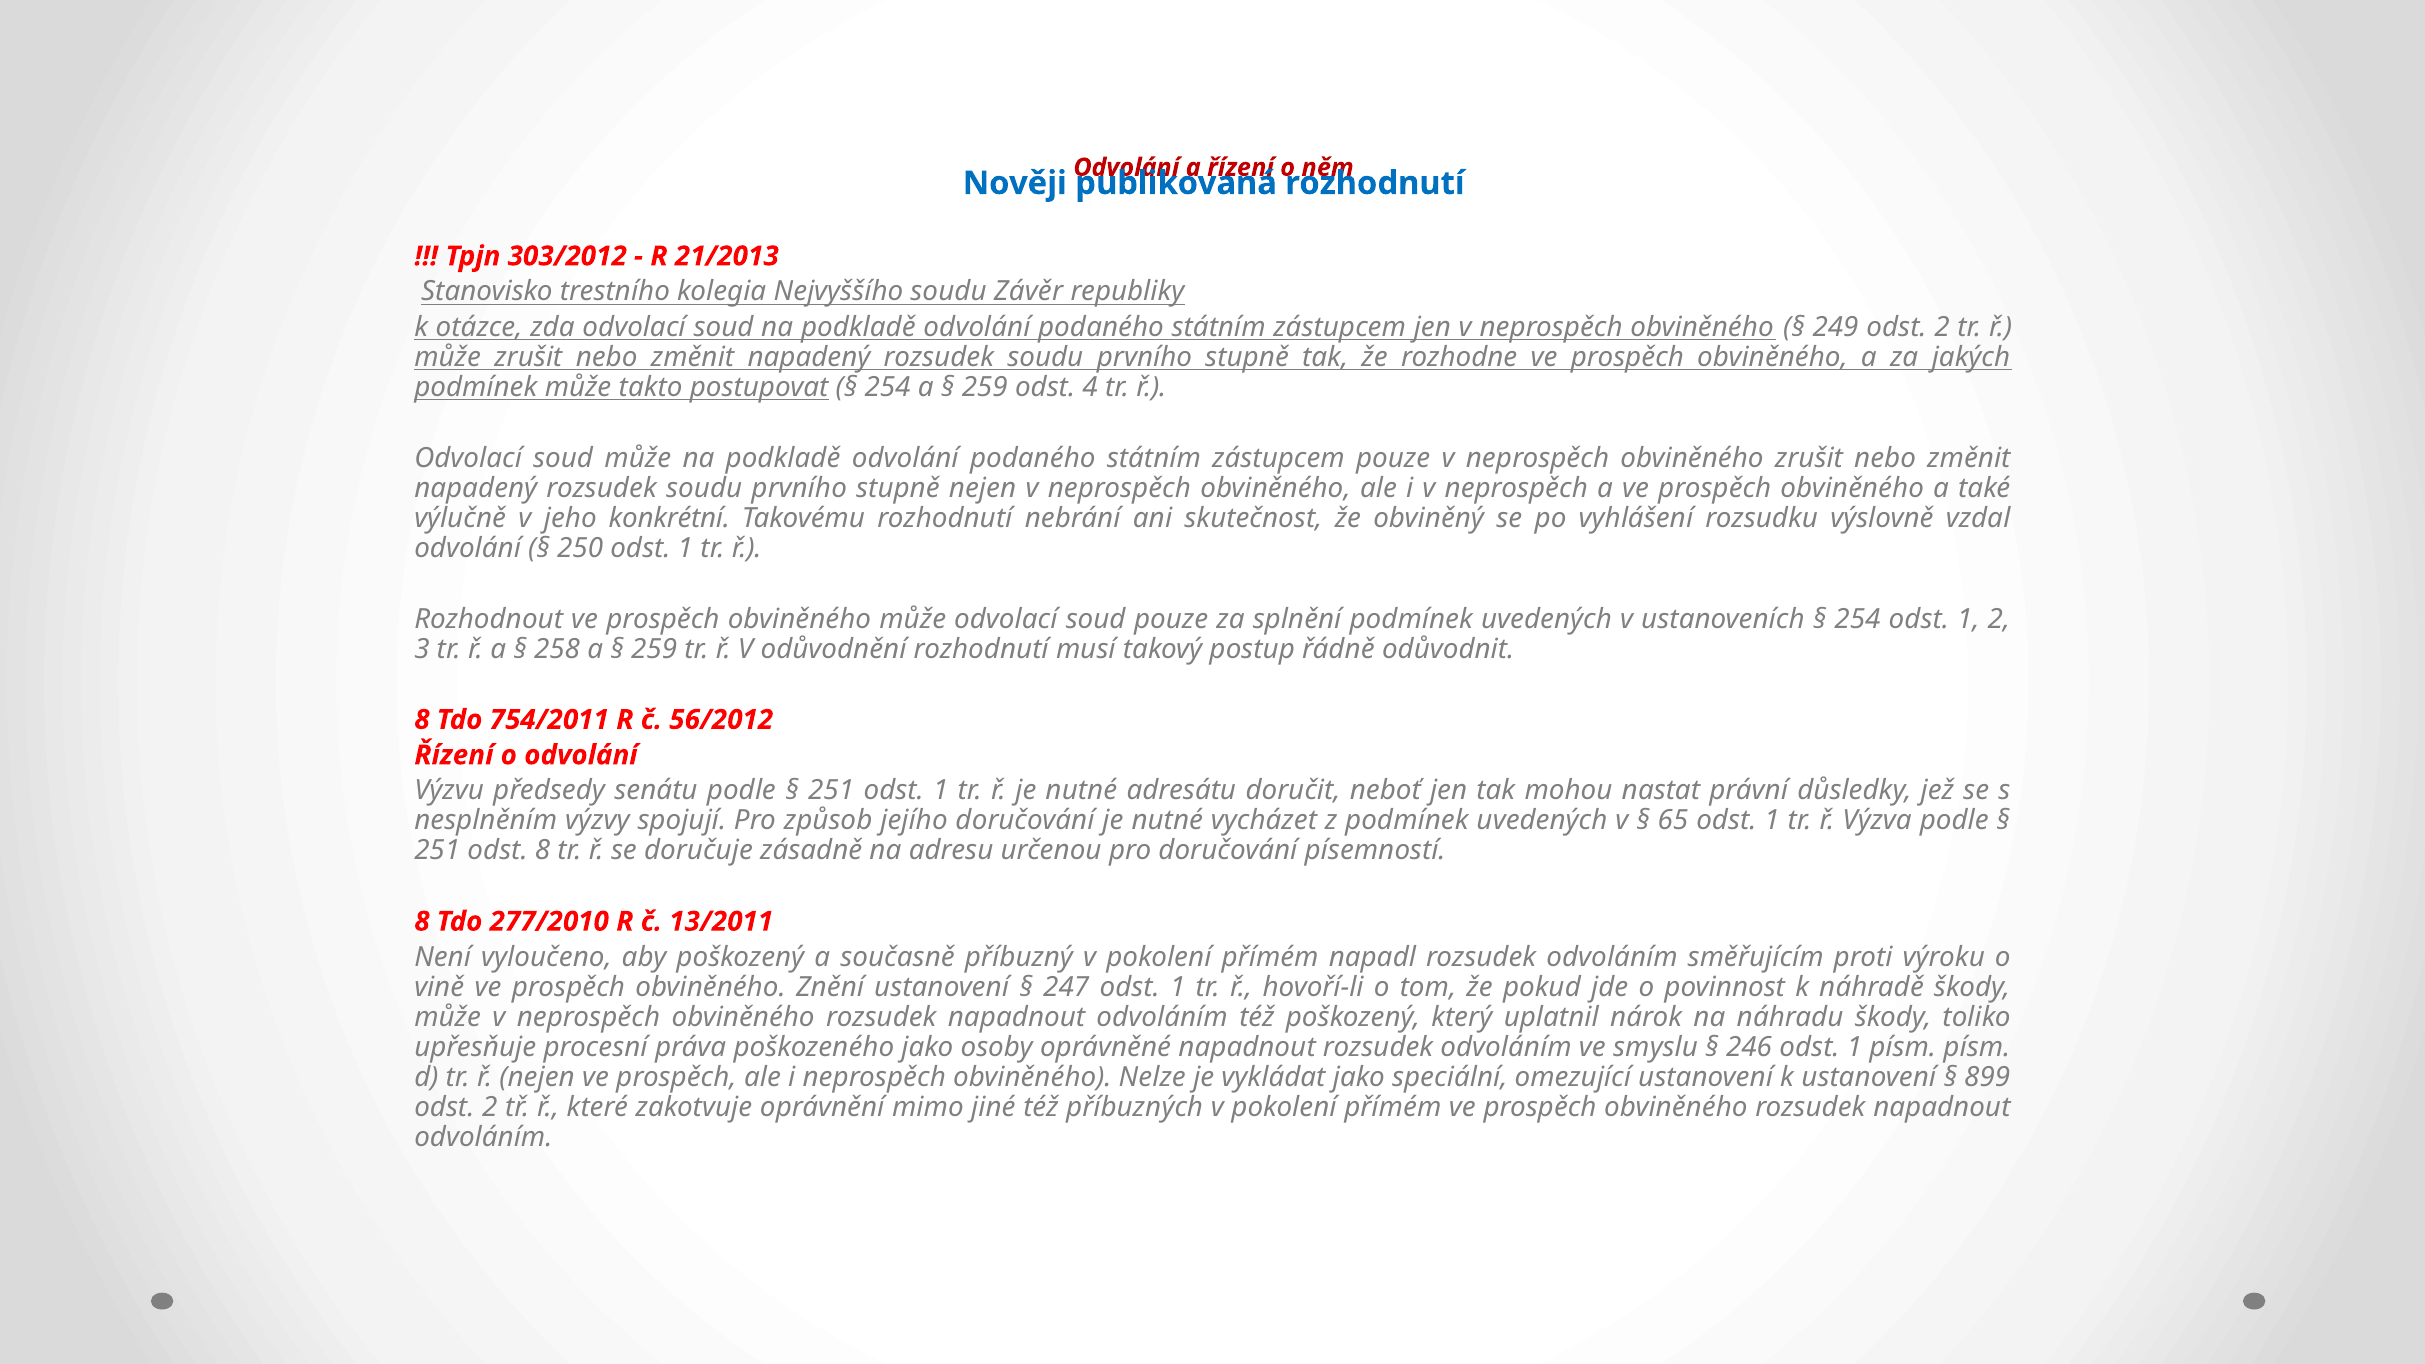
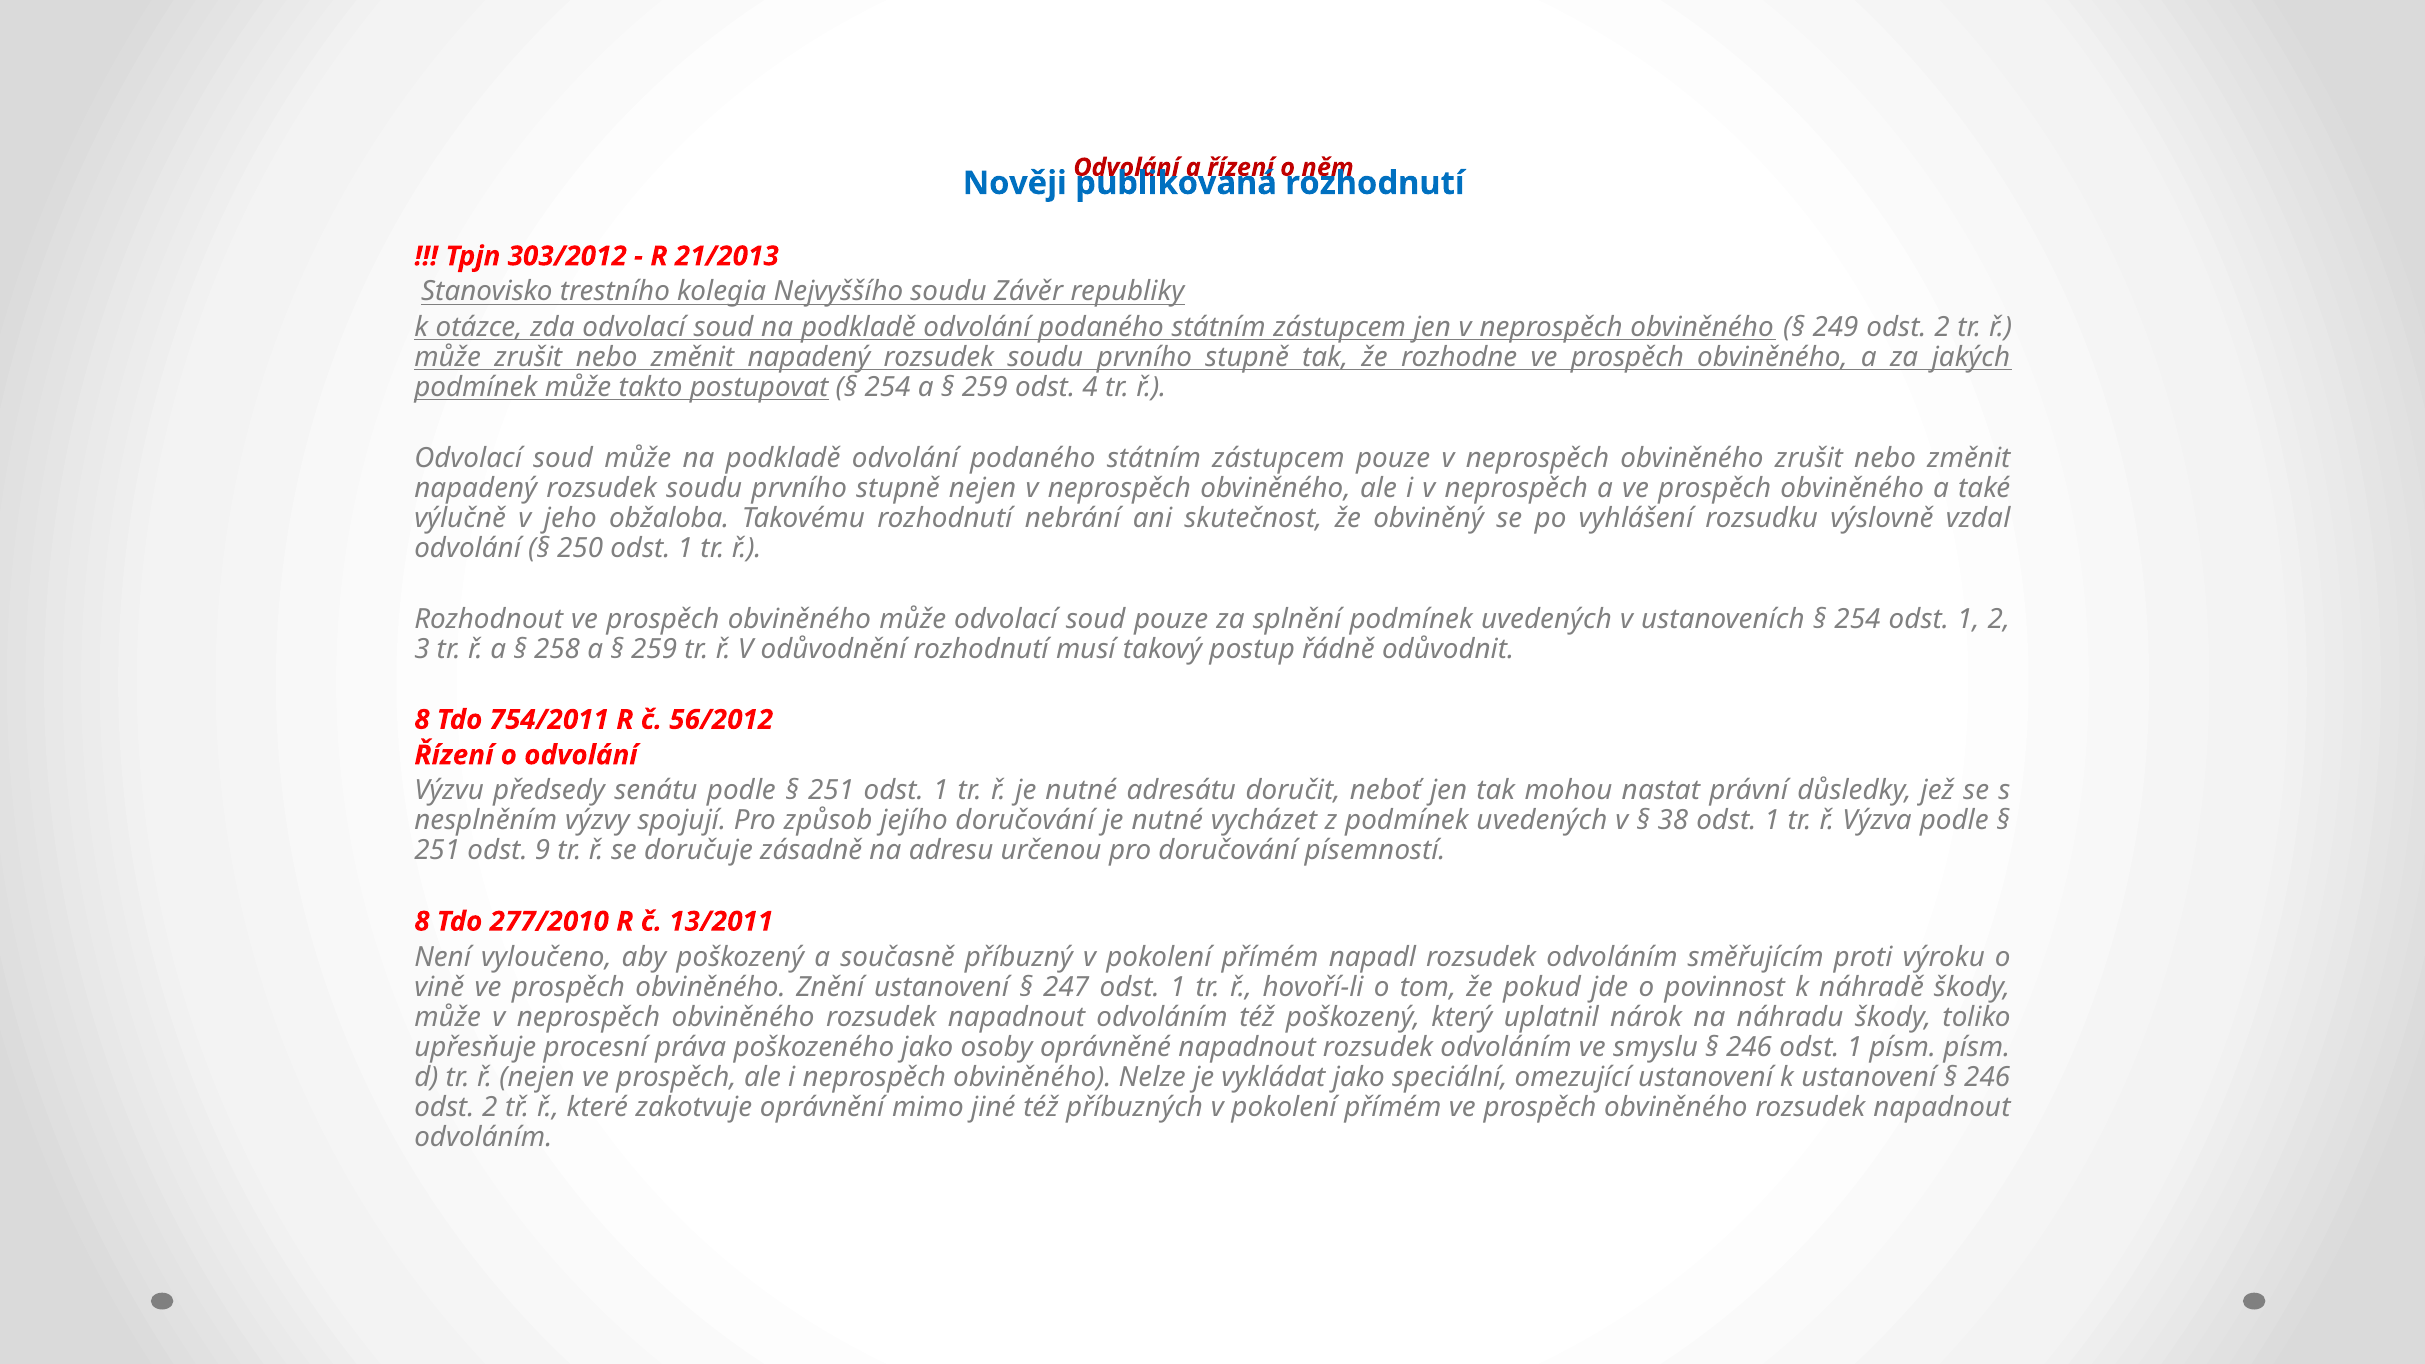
konkrétní: konkrétní -> obžaloba
65: 65 -> 38
odst 8: 8 -> 9
899 at (1987, 1077): 899 -> 246
